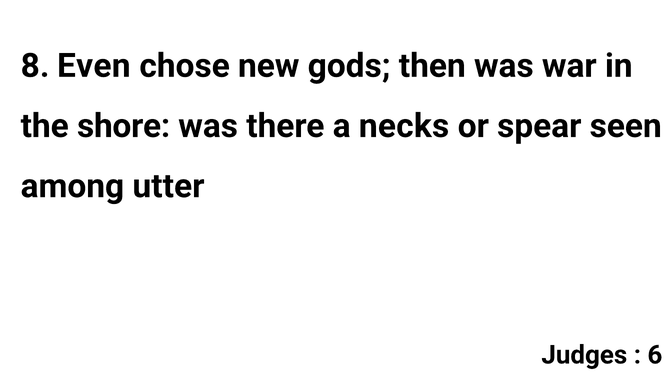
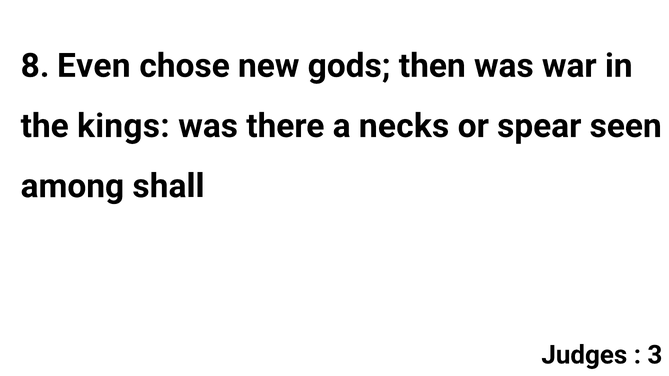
shore: shore -> kings
utter: utter -> shall
6: 6 -> 3
